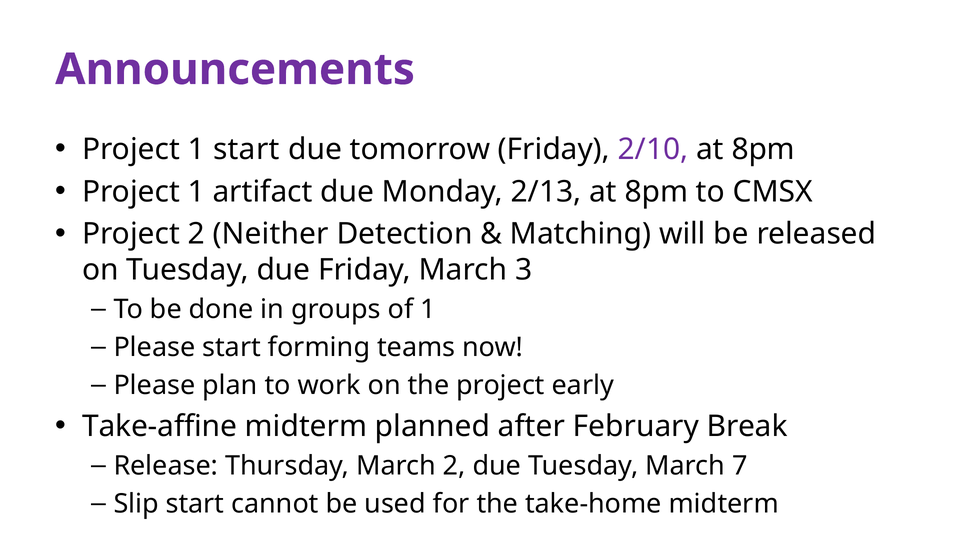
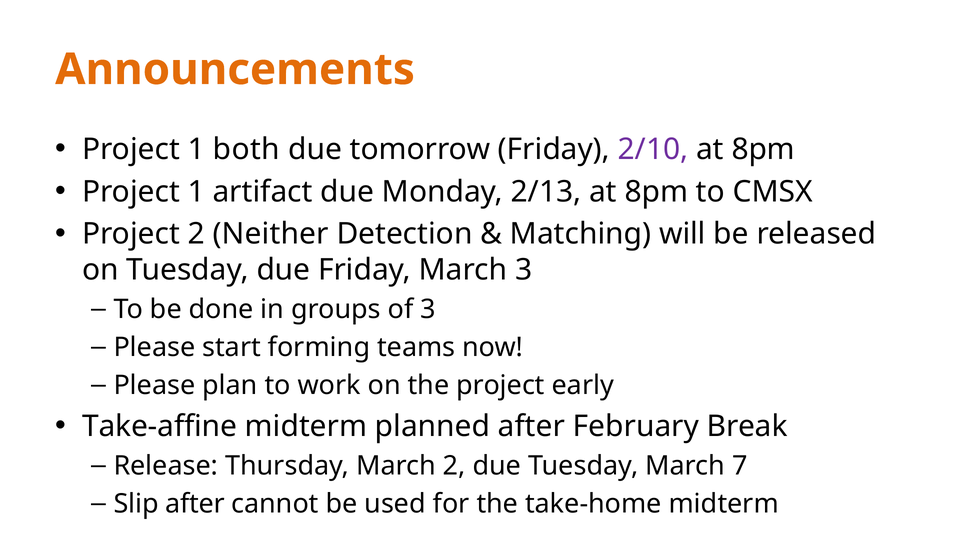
Announcements colour: purple -> orange
1 start: start -> both
of 1: 1 -> 3
Slip start: start -> after
